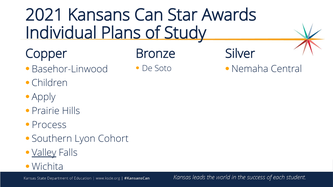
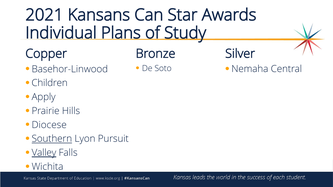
Process: Process -> Diocese
Southern underline: none -> present
Cohort: Cohort -> Pursuit
